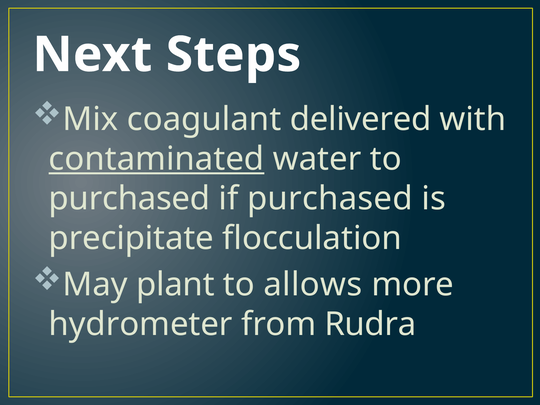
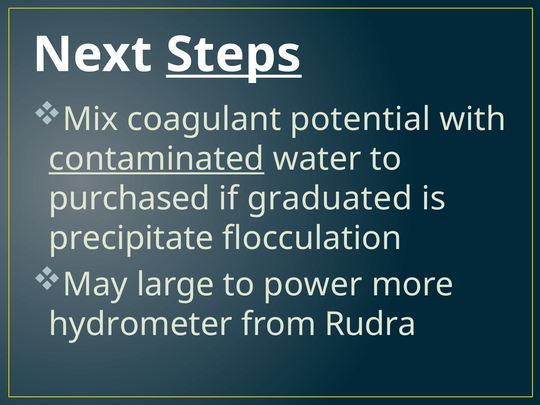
Steps underline: none -> present
delivered: delivered -> potential
if purchased: purchased -> graduated
plant: plant -> large
allows: allows -> power
